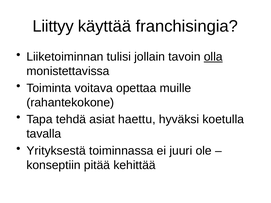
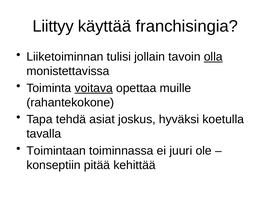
voitava underline: none -> present
haettu: haettu -> joskus
Yrityksestä: Yrityksestä -> Toimintaan
